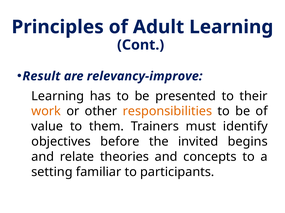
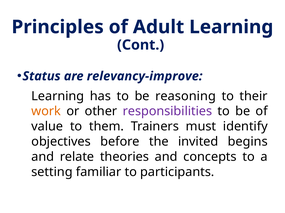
Result: Result -> Status
presented: presented -> reasoning
responsibilities colour: orange -> purple
